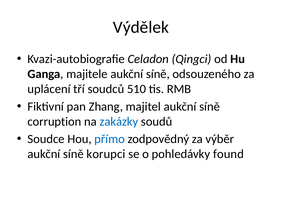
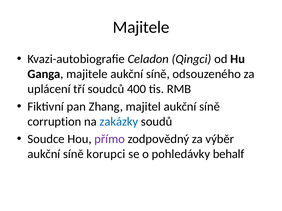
Výdělek at (141, 27): Výdělek -> Majitele
510: 510 -> 400
přímo colour: blue -> purple
found: found -> behalf
